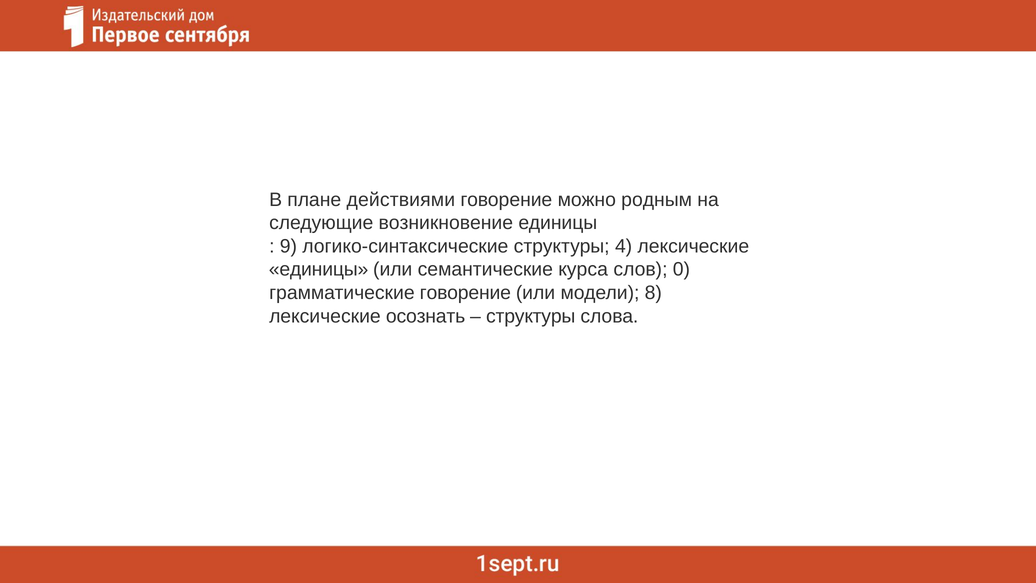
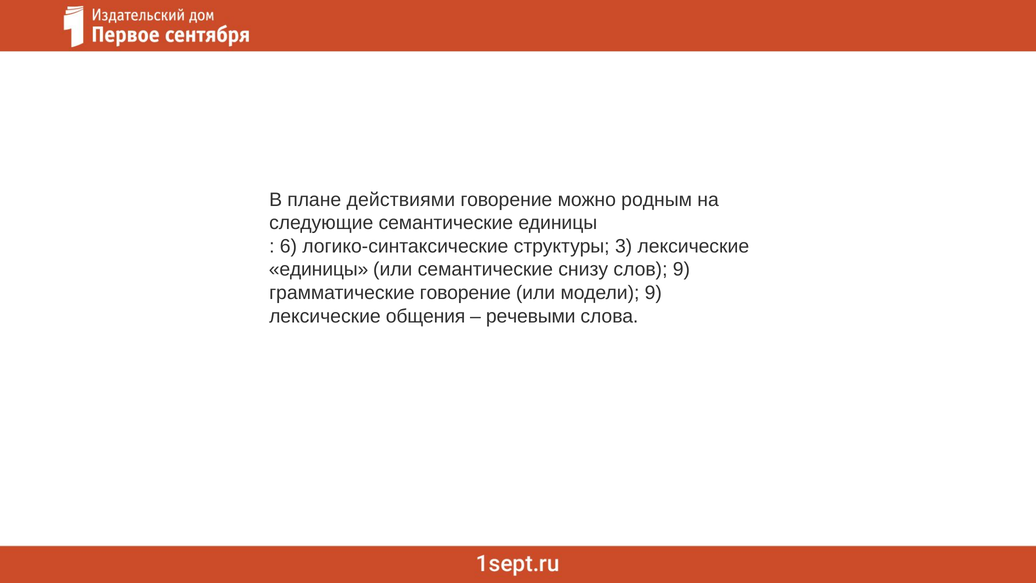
следующие возникновение: возникновение -> семантические
9: 9 -> 6
4: 4 -> 3
курса: курса -> снизу
слов 0: 0 -> 9
модели 8: 8 -> 9
осознать: осознать -> общения
структуры at (531, 316): структуры -> речевыми
